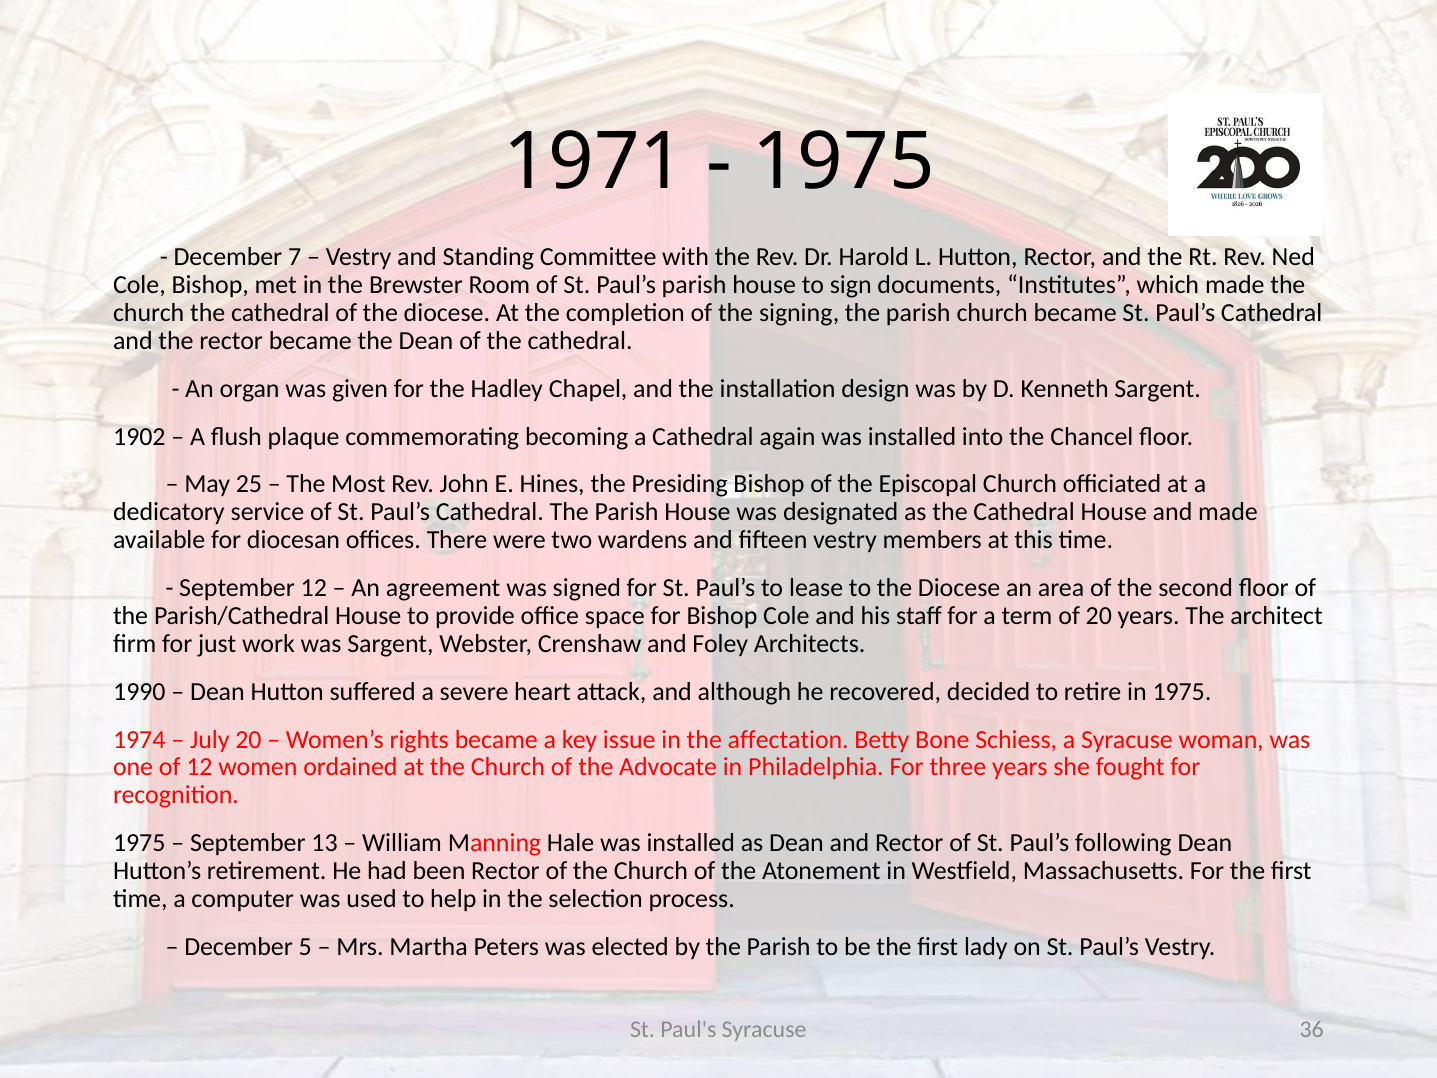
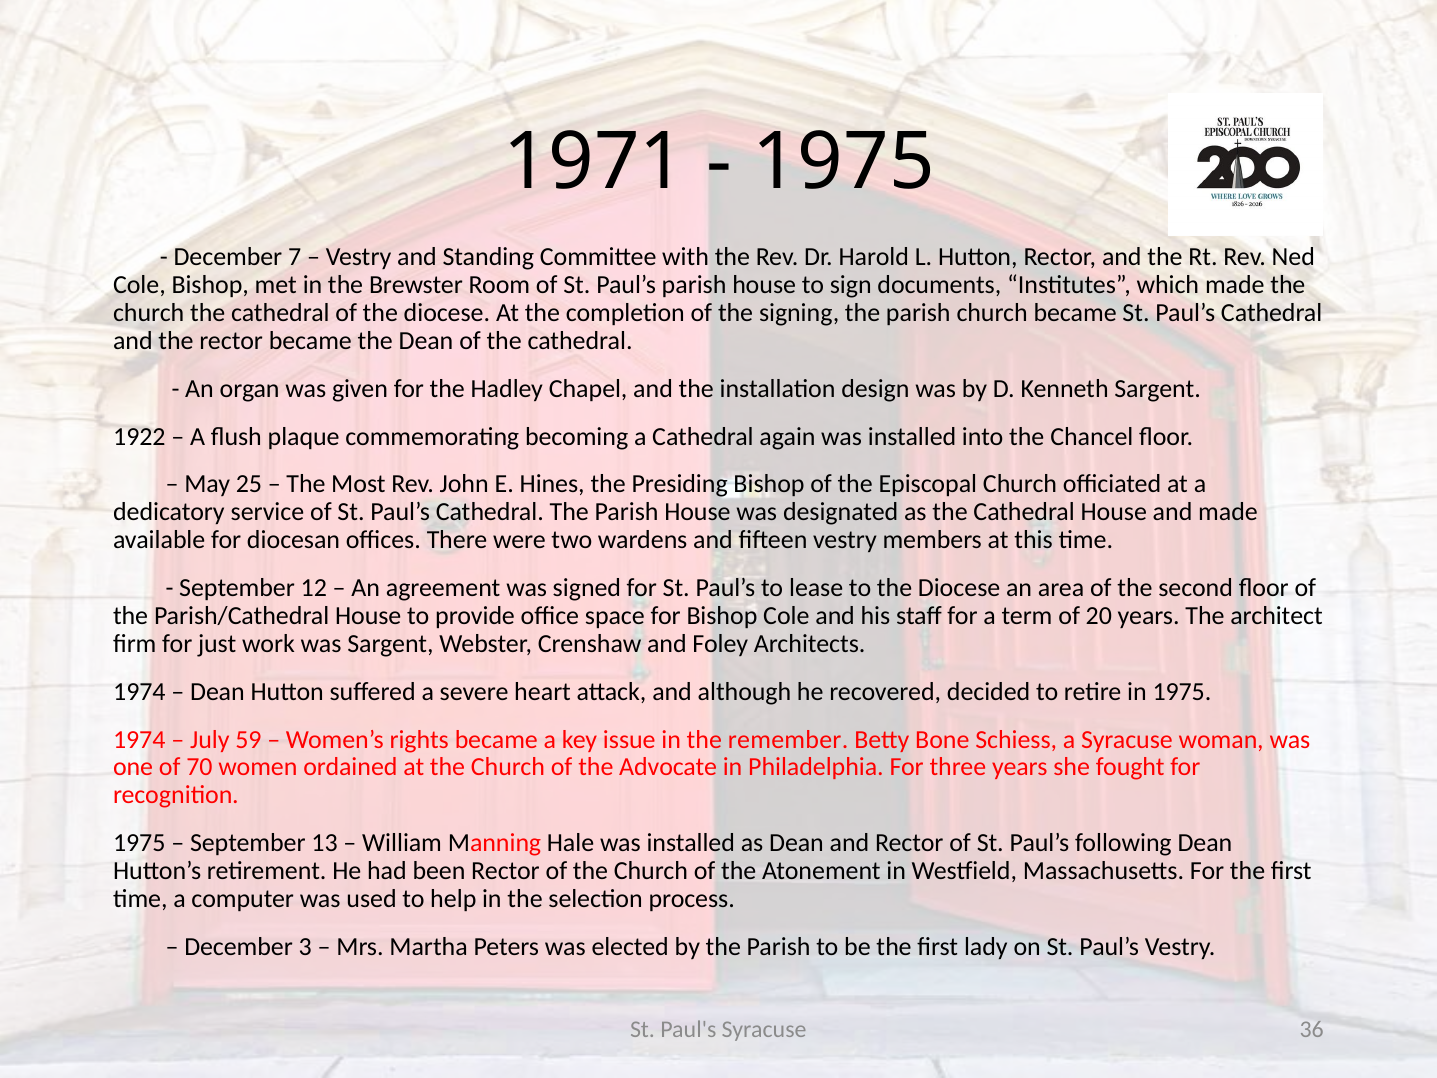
1902: 1902 -> 1922
1990 at (139, 691): 1990 -> 1974
July 20: 20 -> 59
affectation: affectation -> remember
of 12: 12 -> 70
5: 5 -> 3
